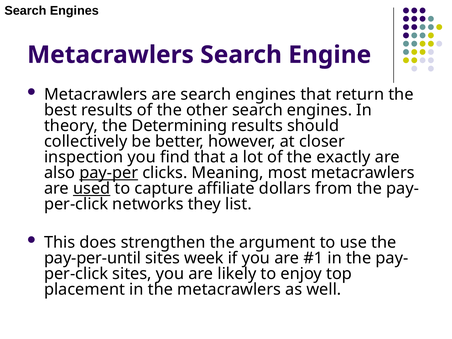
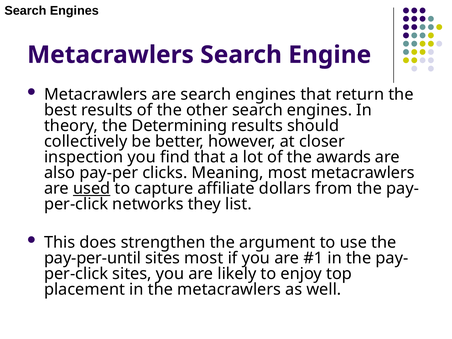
exactly: exactly -> awards
pay-per underline: present -> none
sites week: week -> most
